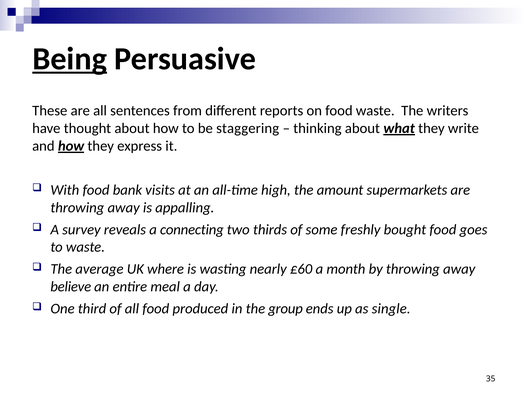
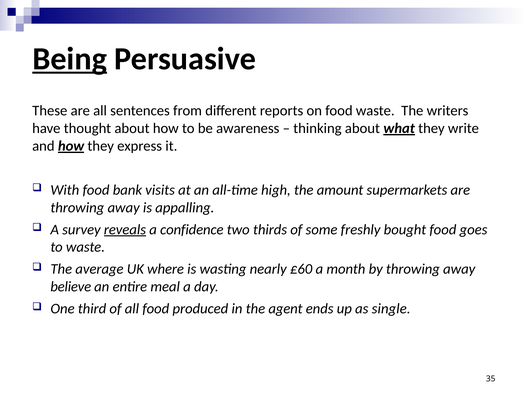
staggering: staggering -> awareness
reveals underline: none -> present
connecting: connecting -> confidence
group: group -> agent
